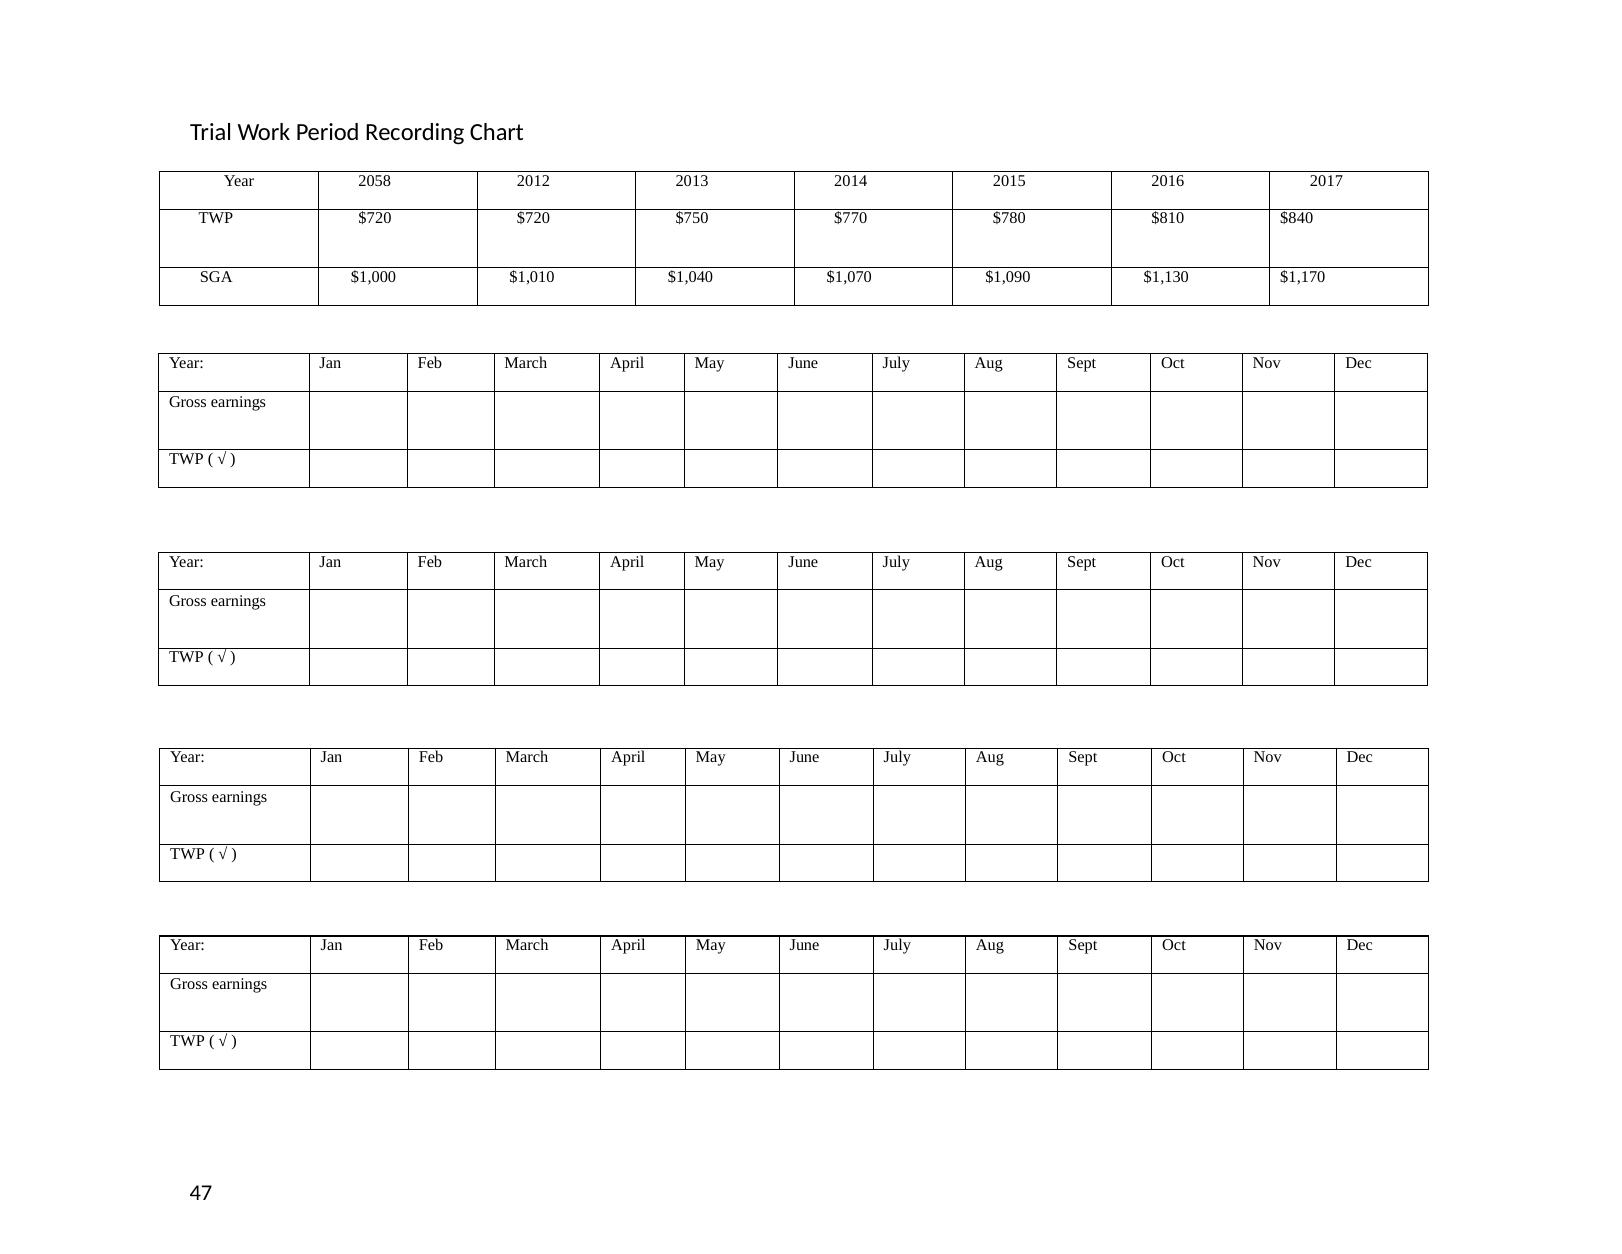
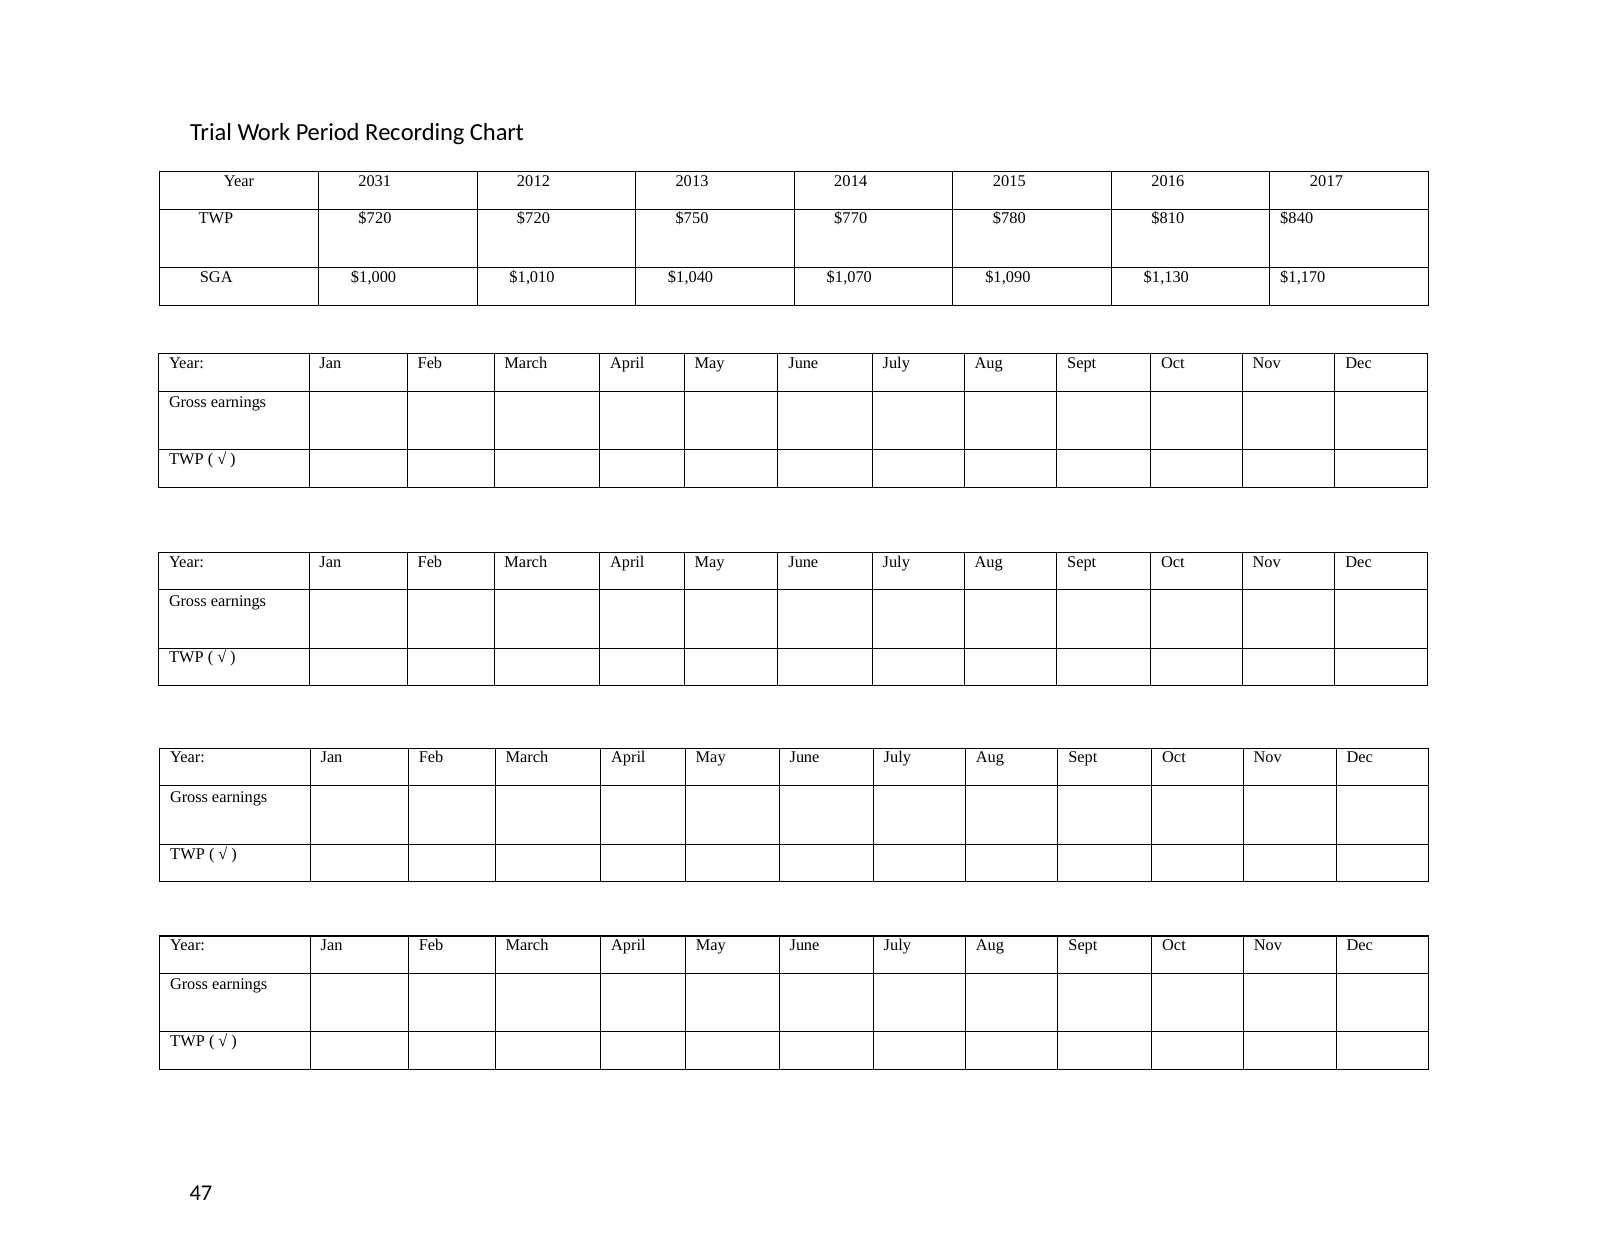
2058: 2058 -> 2031
